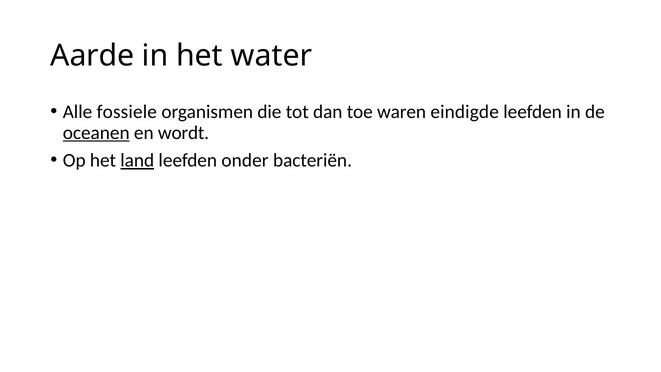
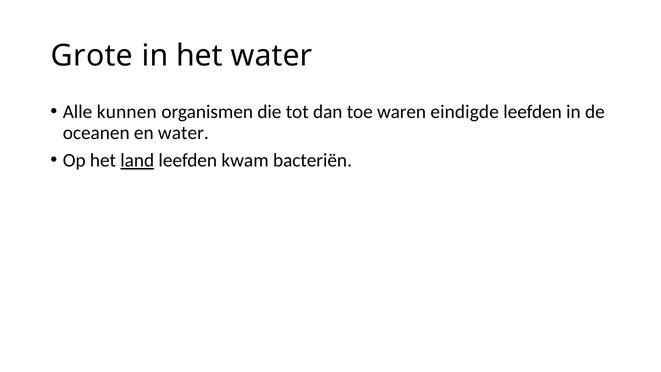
Aarde: Aarde -> Grote
fossiele: fossiele -> kunnen
oceanen underline: present -> none
en wordt: wordt -> water
onder: onder -> kwam
